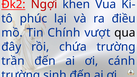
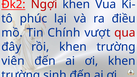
qua colour: black -> red
rồi chứa: chứa -> khen
trần: trần -> viên
ơi cánh: cánh -> khen
